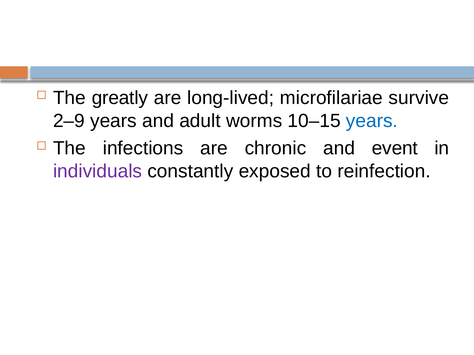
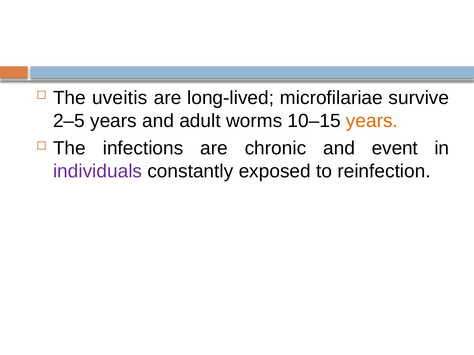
greatly: greatly -> uveitis
2–9: 2–9 -> 2–5
years at (372, 121) colour: blue -> orange
